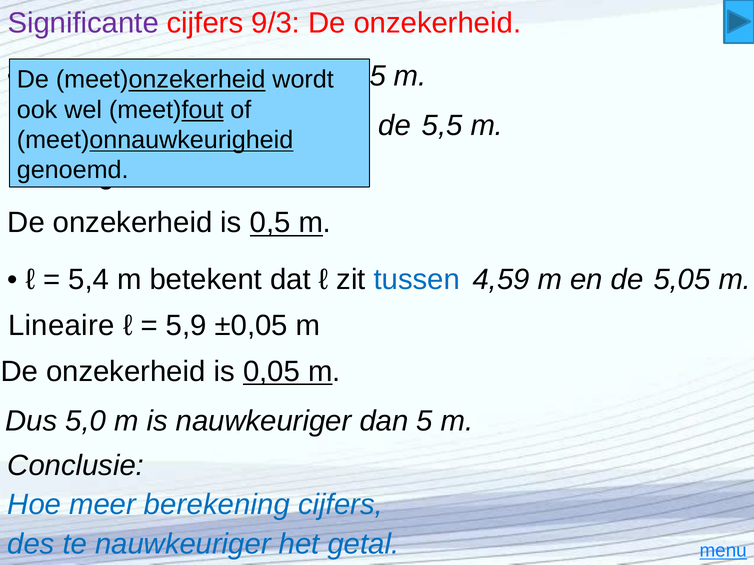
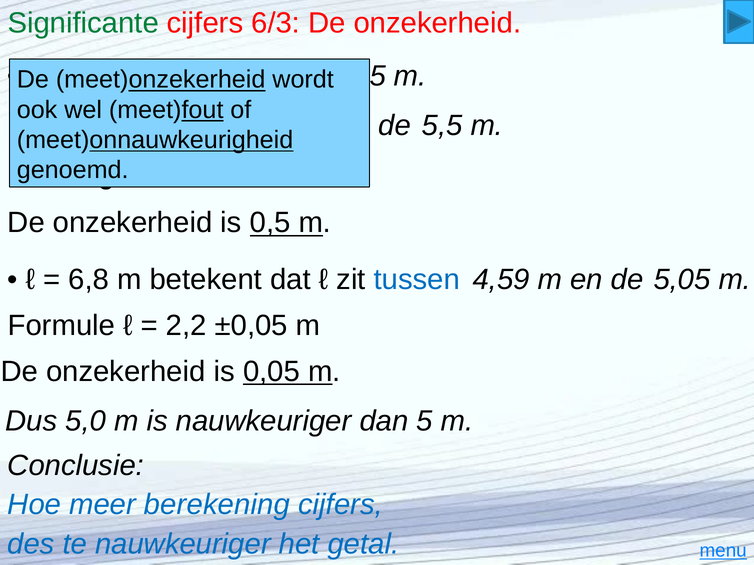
Significante colour: purple -> green
9/3: 9/3 -> 6/3
5,4: 5,4 -> 6,8
Lineaire: Lineaire -> Formule
5,9: 5,9 -> 2,2
